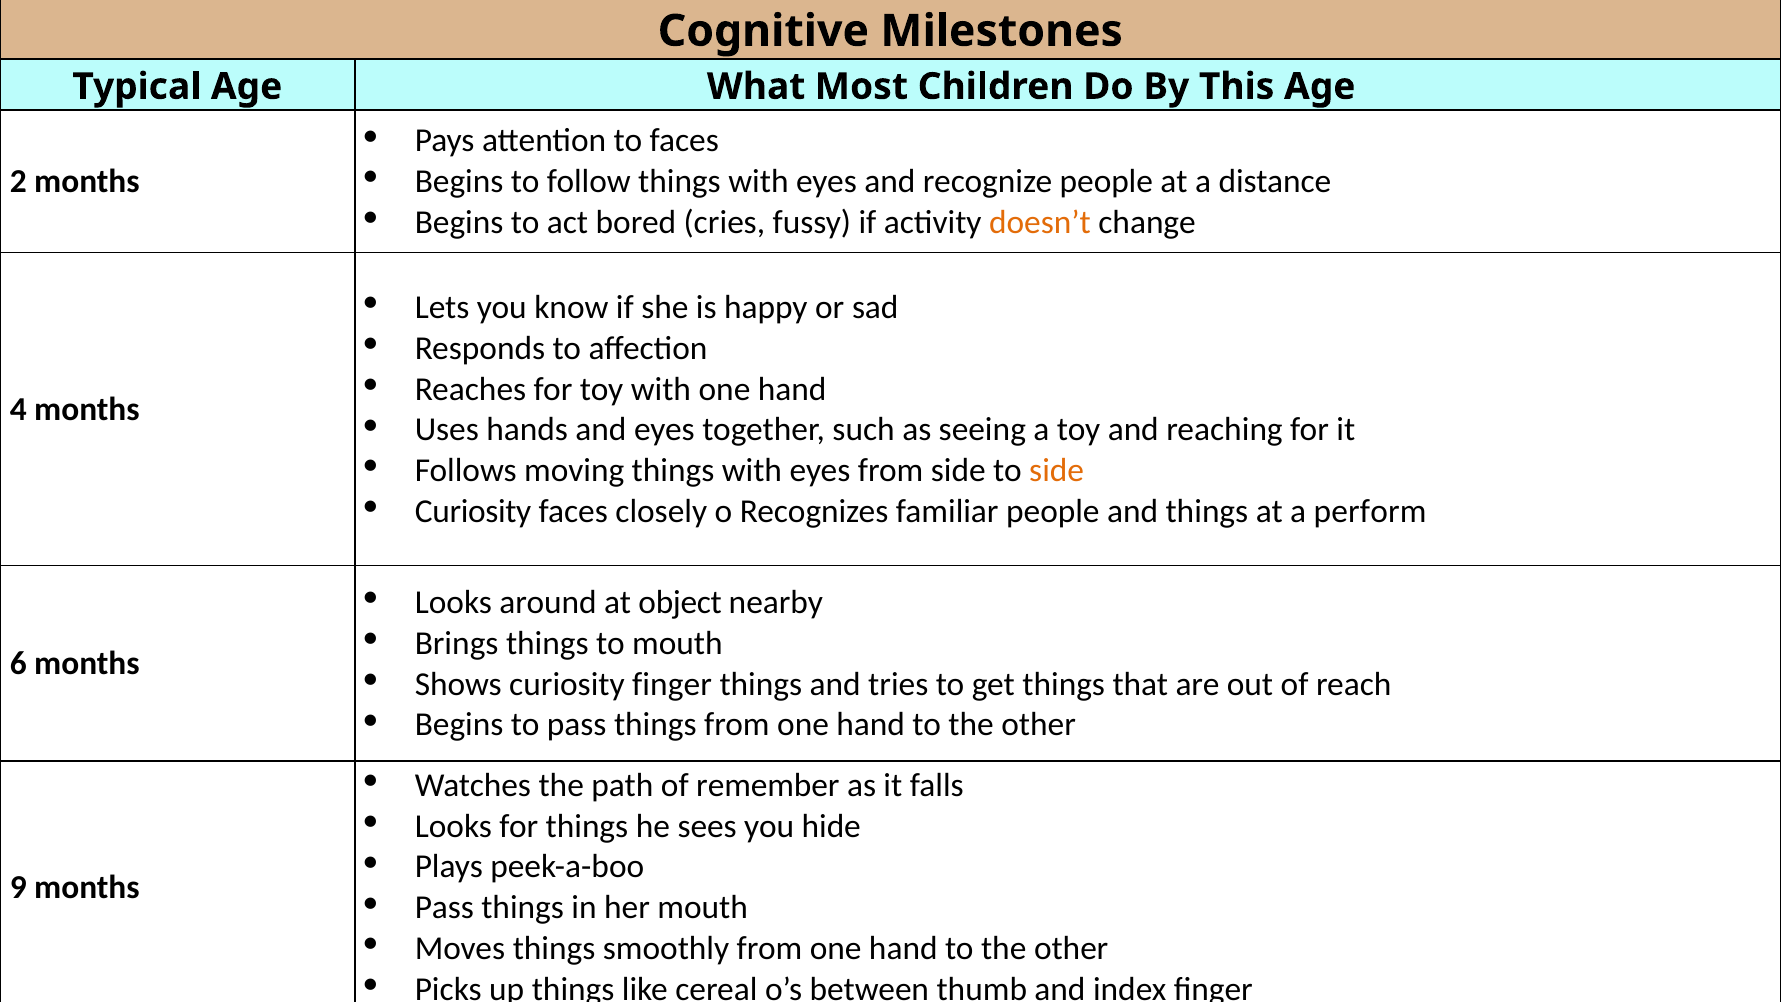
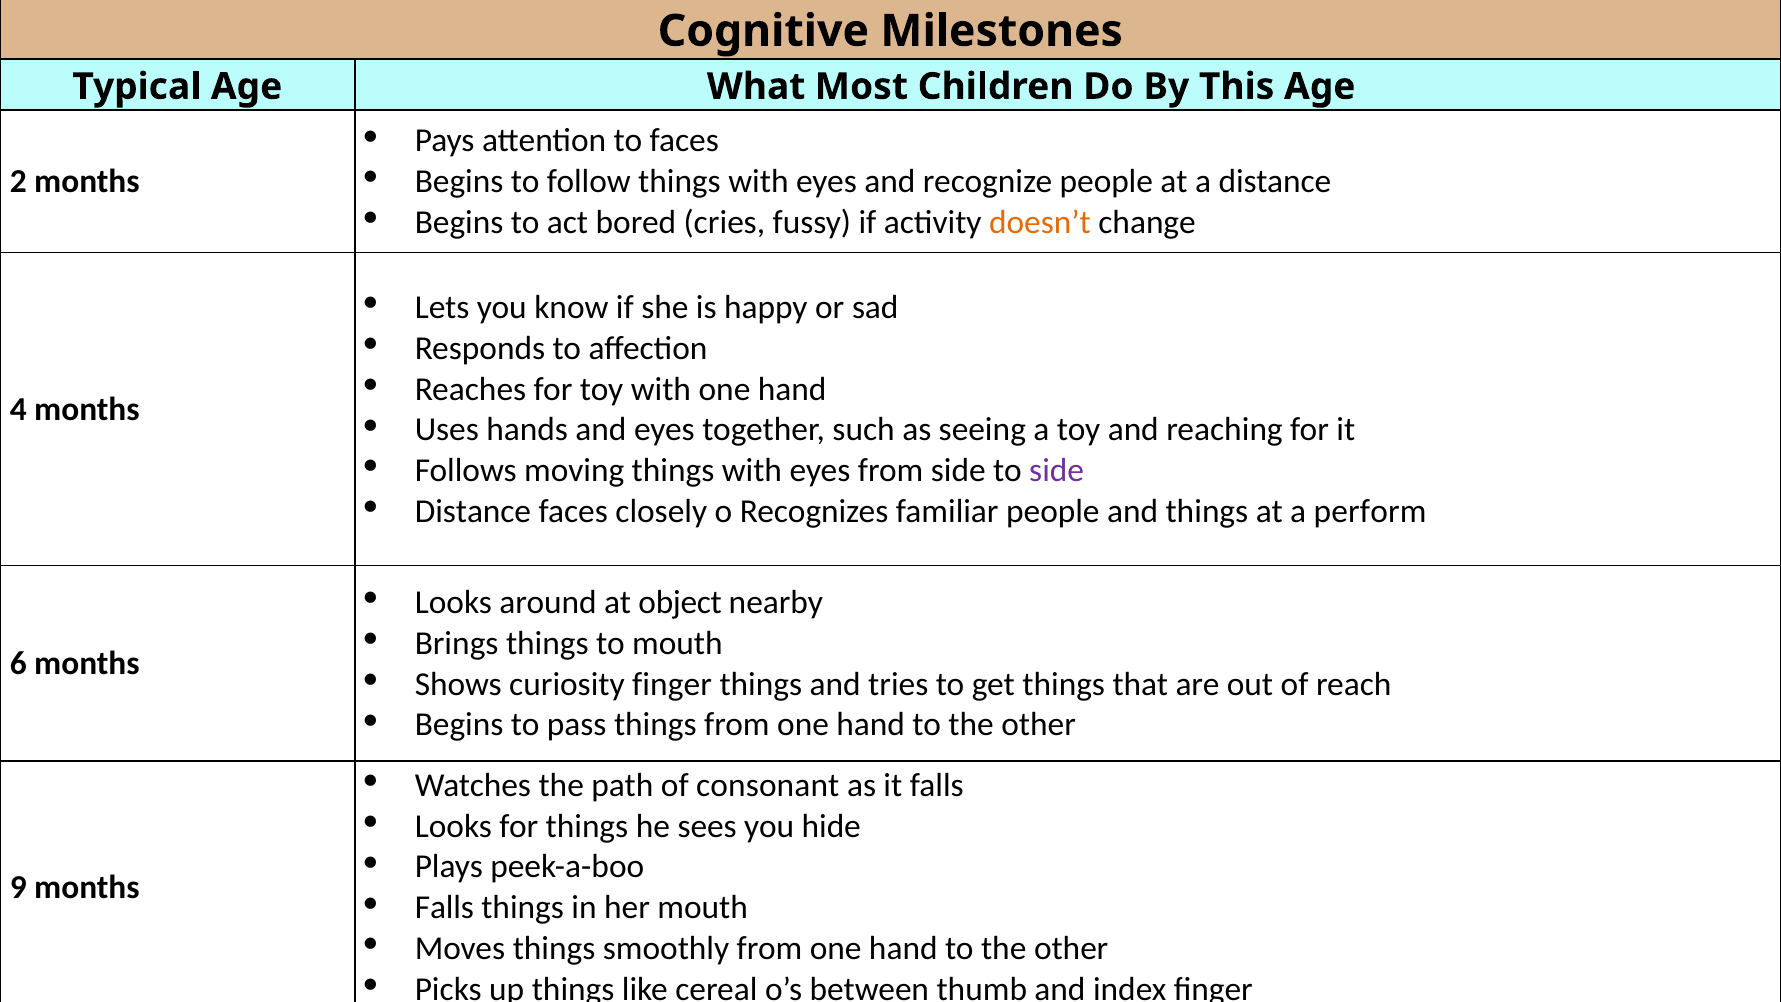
side at (1057, 470) colour: orange -> purple
Curiosity at (473, 511): Curiosity -> Distance
remember: remember -> consonant
Pass at (444, 907): Pass -> Falls
